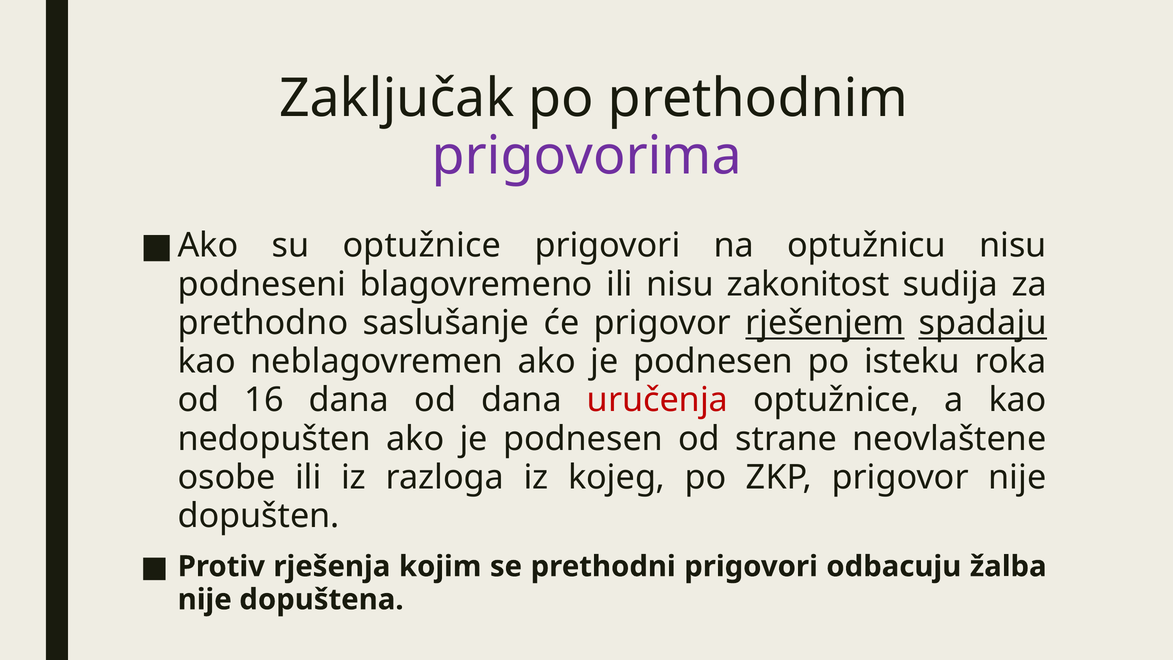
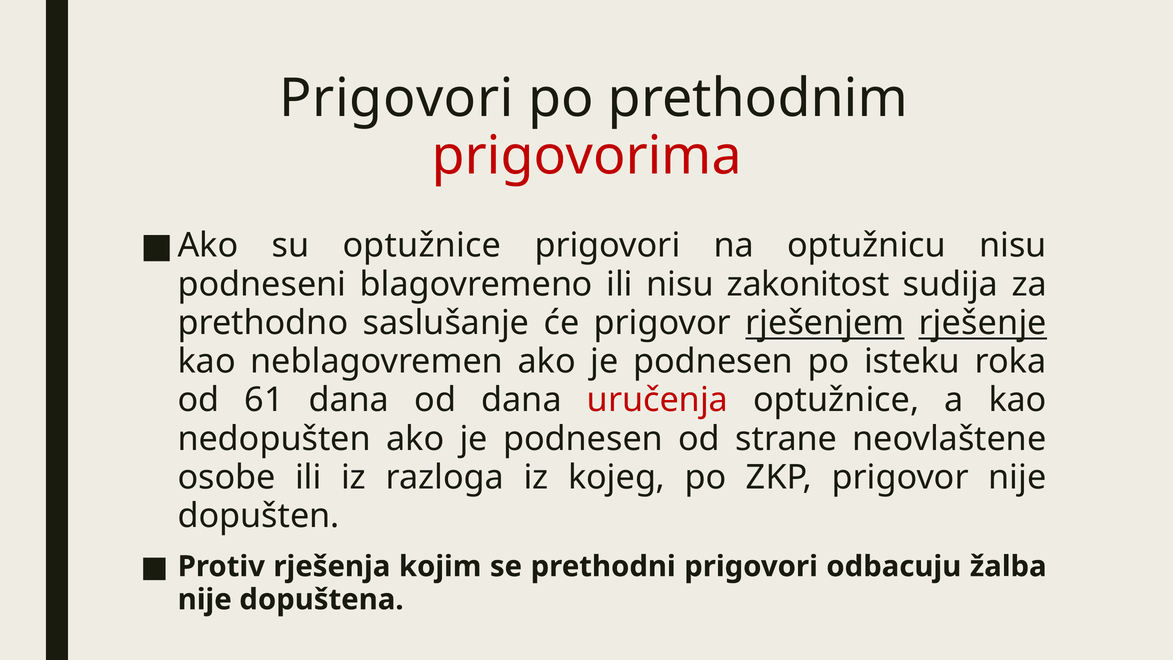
Zaključak at (397, 99): Zaključak -> Prigovori
prigovorima colour: purple -> red
spadaju: spadaju -> rješenje
16: 16 -> 61
